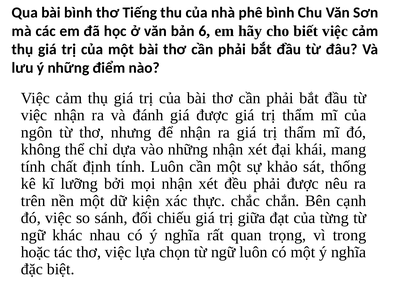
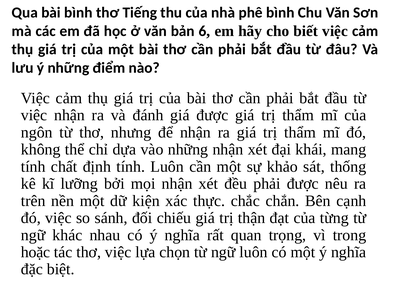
giữa: giữa -> thận
